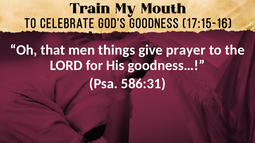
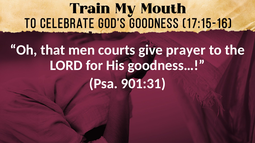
things: things -> courts
586:31: 586:31 -> 901:31
